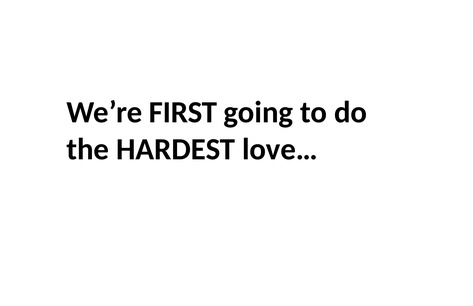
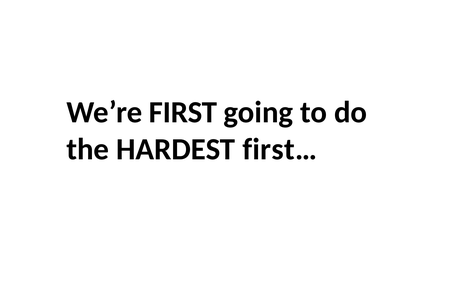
love…: love… -> first…
